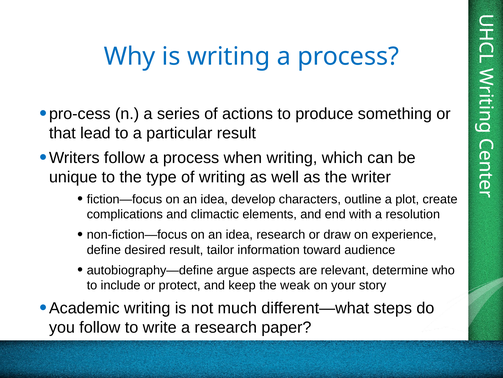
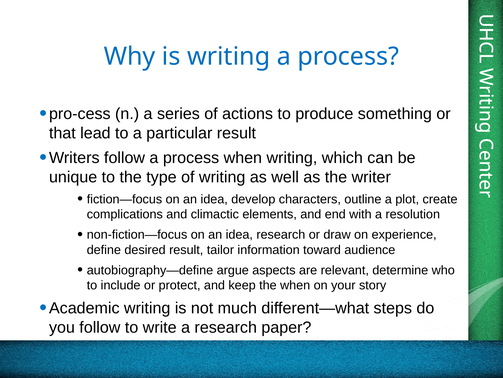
the weak: weak -> when
